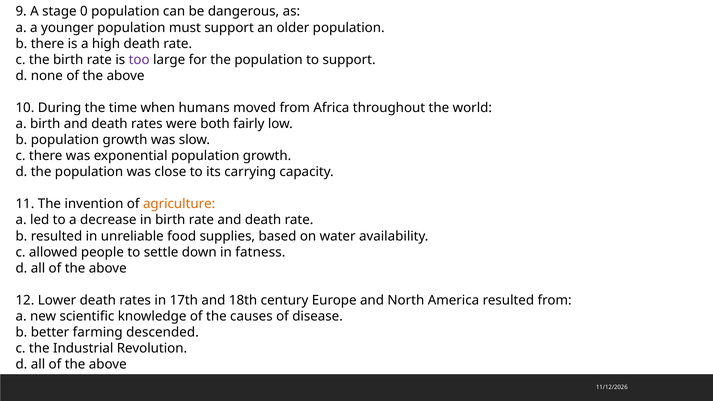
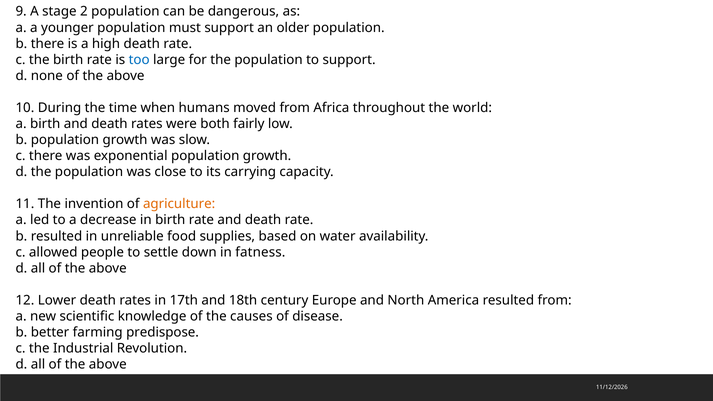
0: 0 -> 2
too colour: purple -> blue
descended: descended -> predispose
